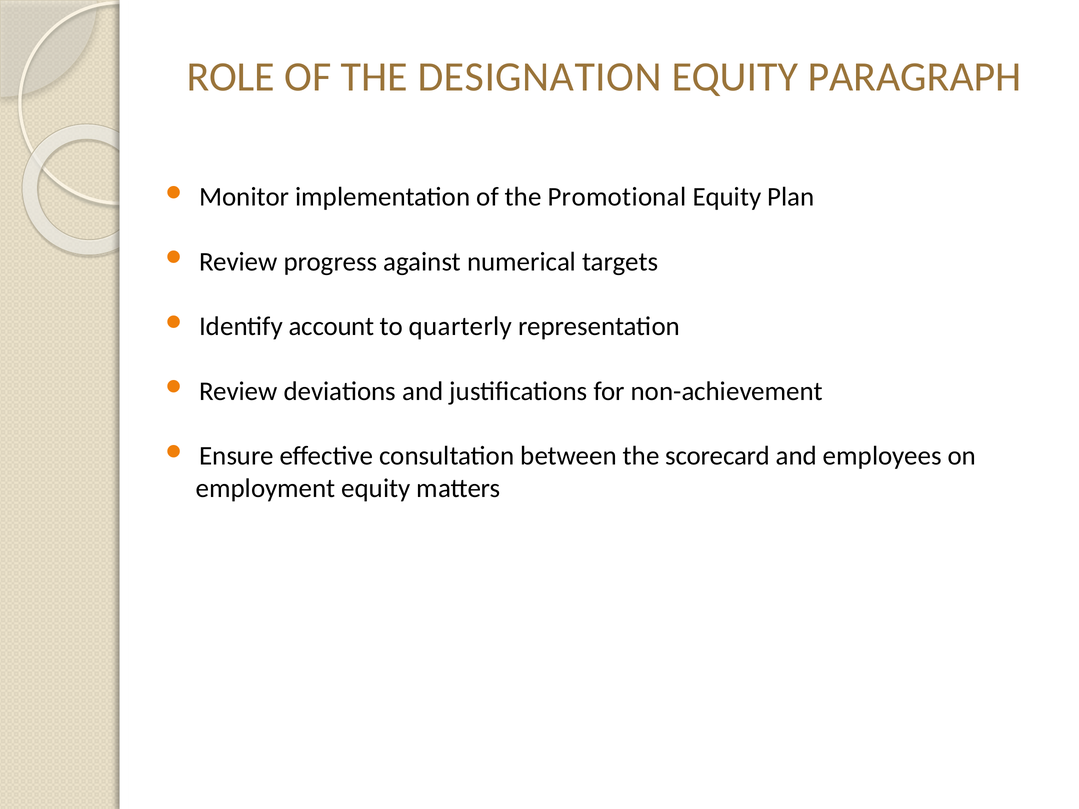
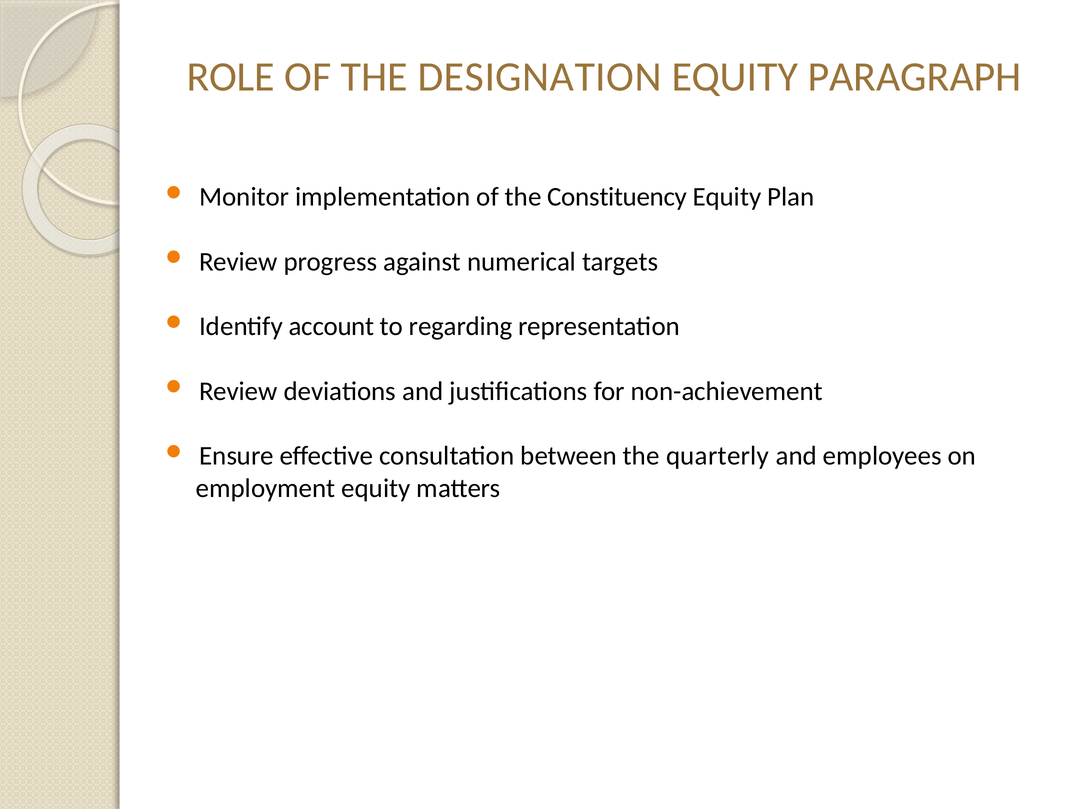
Promotional: Promotional -> Constituency
quarterly: quarterly -> regarding
scorecard: scorecard -> quarterly
